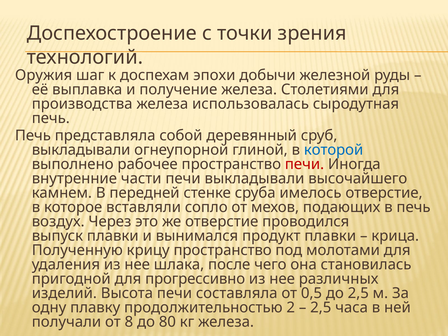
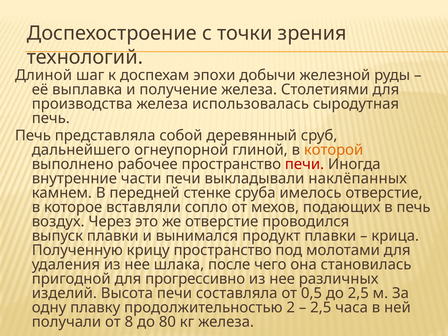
Оружия: Оружия -> Длиной
выкладывали at (81, 150): выкладывали -> дальнейшего
которой colour: blue -> orange
высочайшего: высочайшего -> наклёпанных
